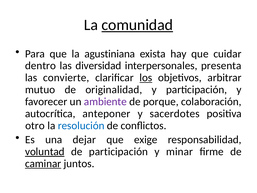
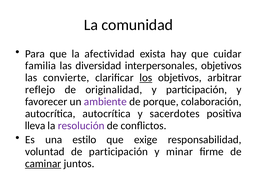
comunidad underline: present -> none
agustiniana: agustiniana -> afectividad
dentro: dentro -> familia
interpersonales presenta: presenta -> objetivos
mutuo: mutuo -> reflejo
autocrítica anteponer: anteponer -> autocrítica
otro: otro -> lleva
resolución colour: blue -> purple
dejar: dejar -> estilo
voluntad underline: present -> none
